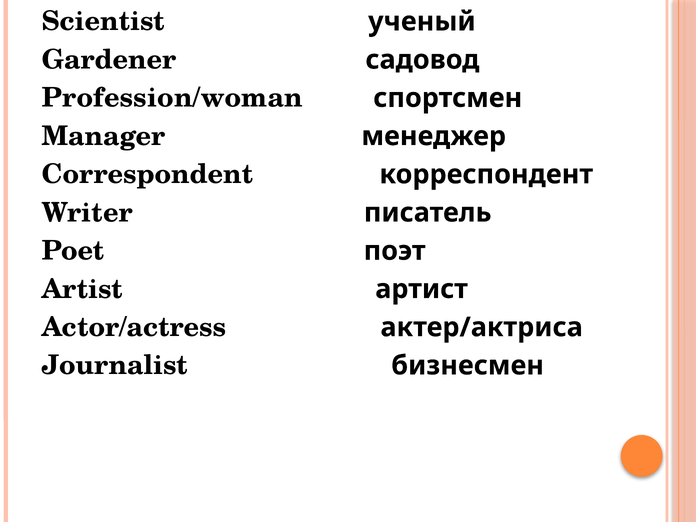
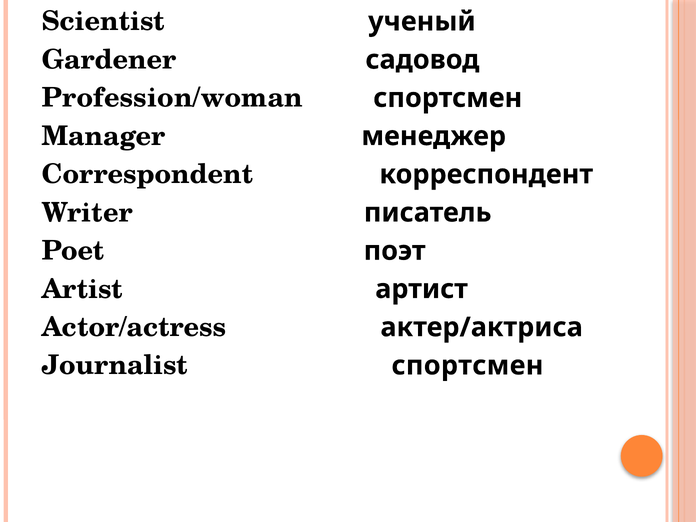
Journalist бизнесмен: бизнесмен -> спортсмен
